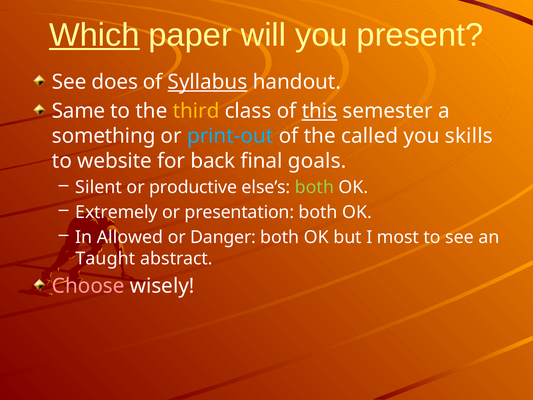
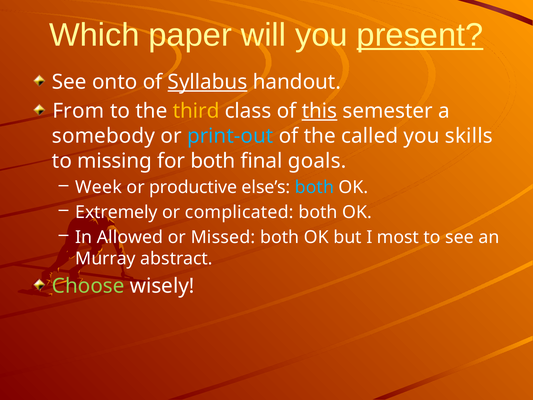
Which underline: present -> none
present underline: none -> present
does: does -> onto
Same: Same -> From
something: something -> somebody
website: website -> missing
for back: back -> both
Silent: Silent -> Week
both at (314, 187) colour: light green -> light blue
presentation: presentation -> complicated
Danger: Danger -> Missed
Taught: Taught -> Murray
Choose colour: pink -> light green
